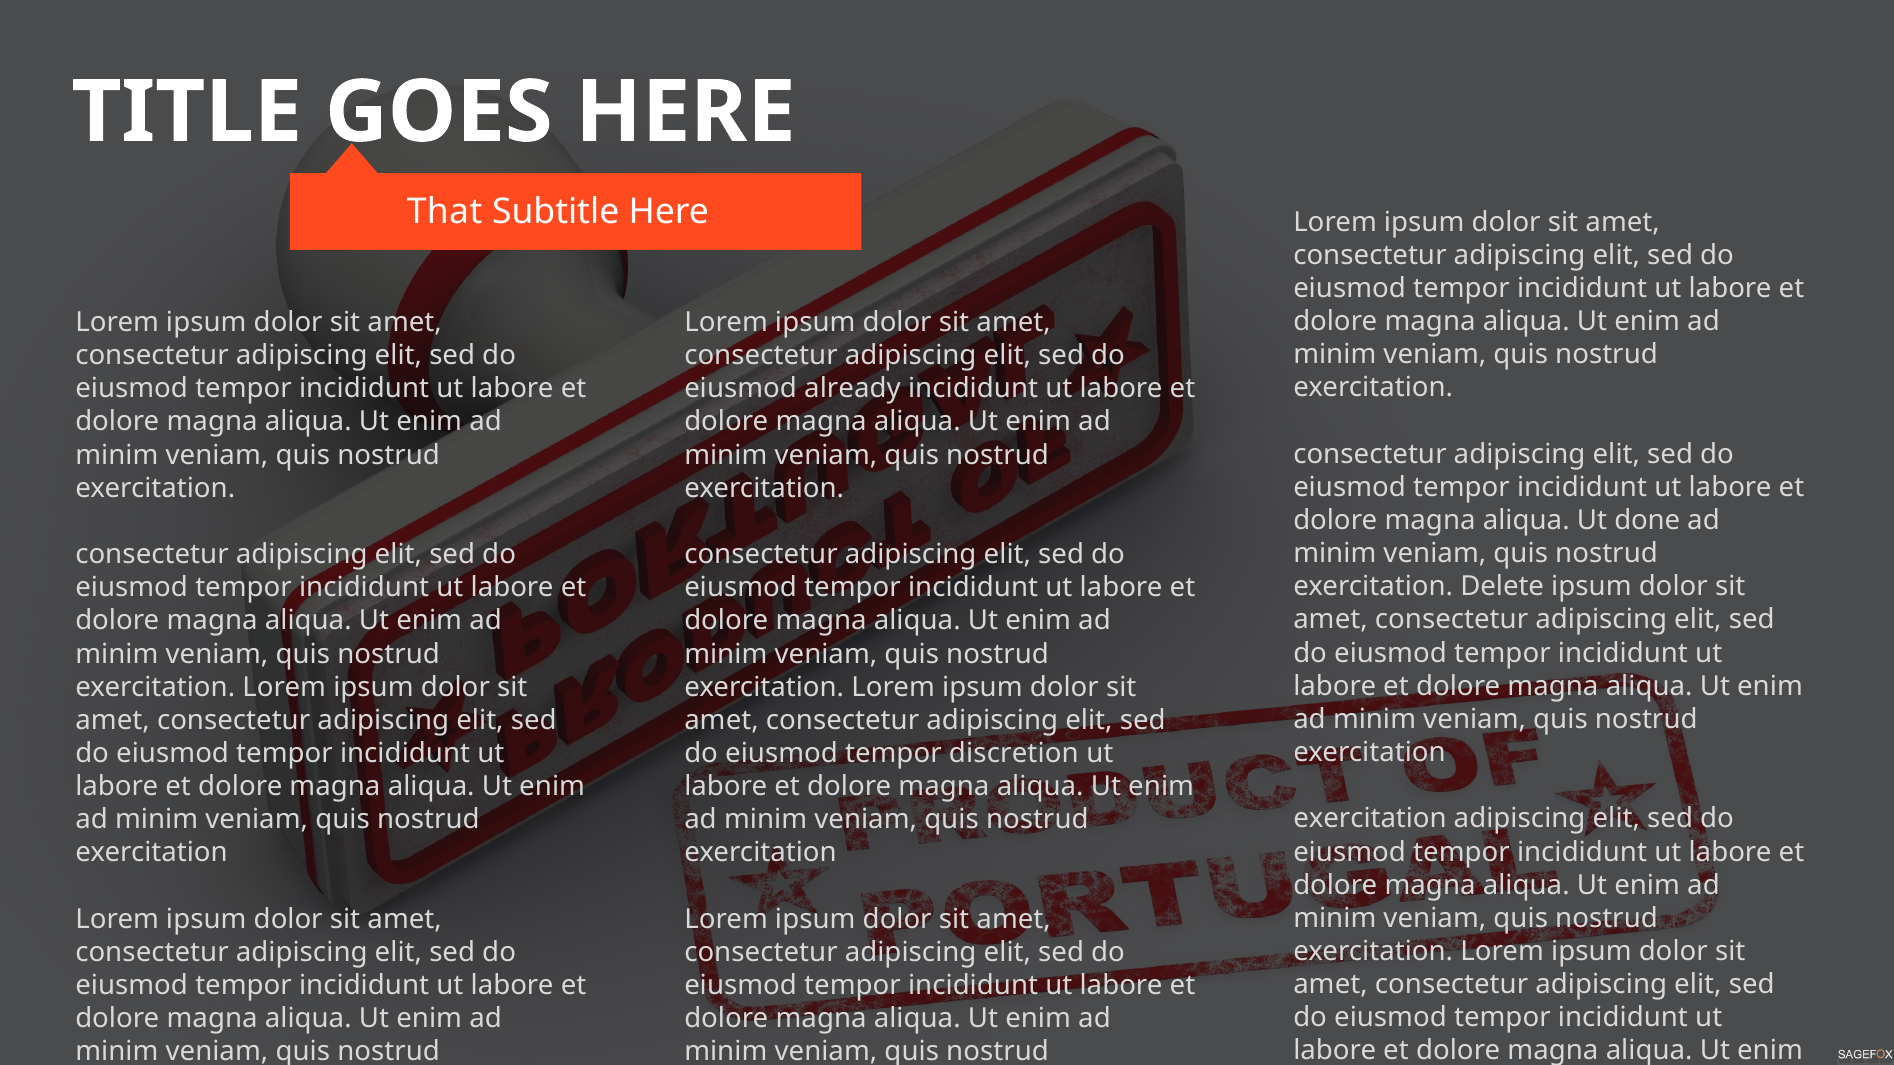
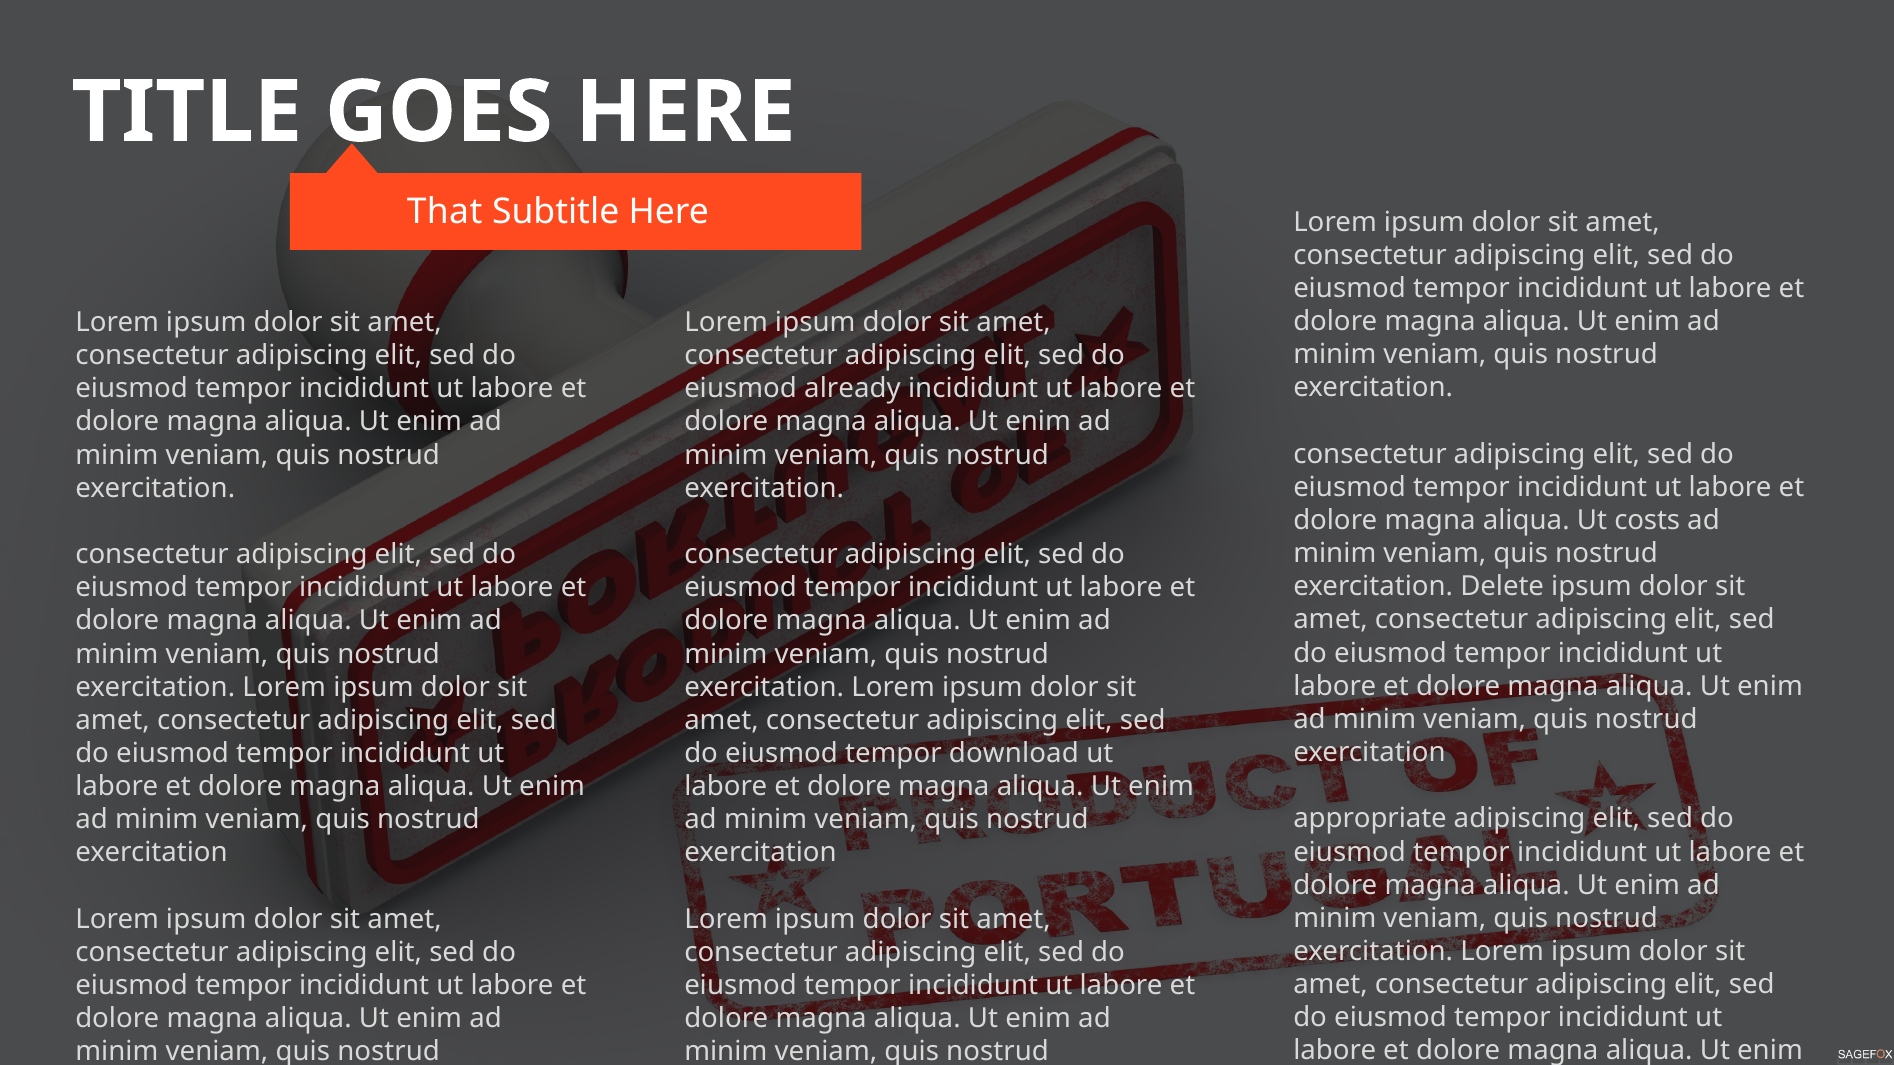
done: done -> costs
discretion: discretion -> download
exercitation at (1370, 819): exercitation -> appropriate
